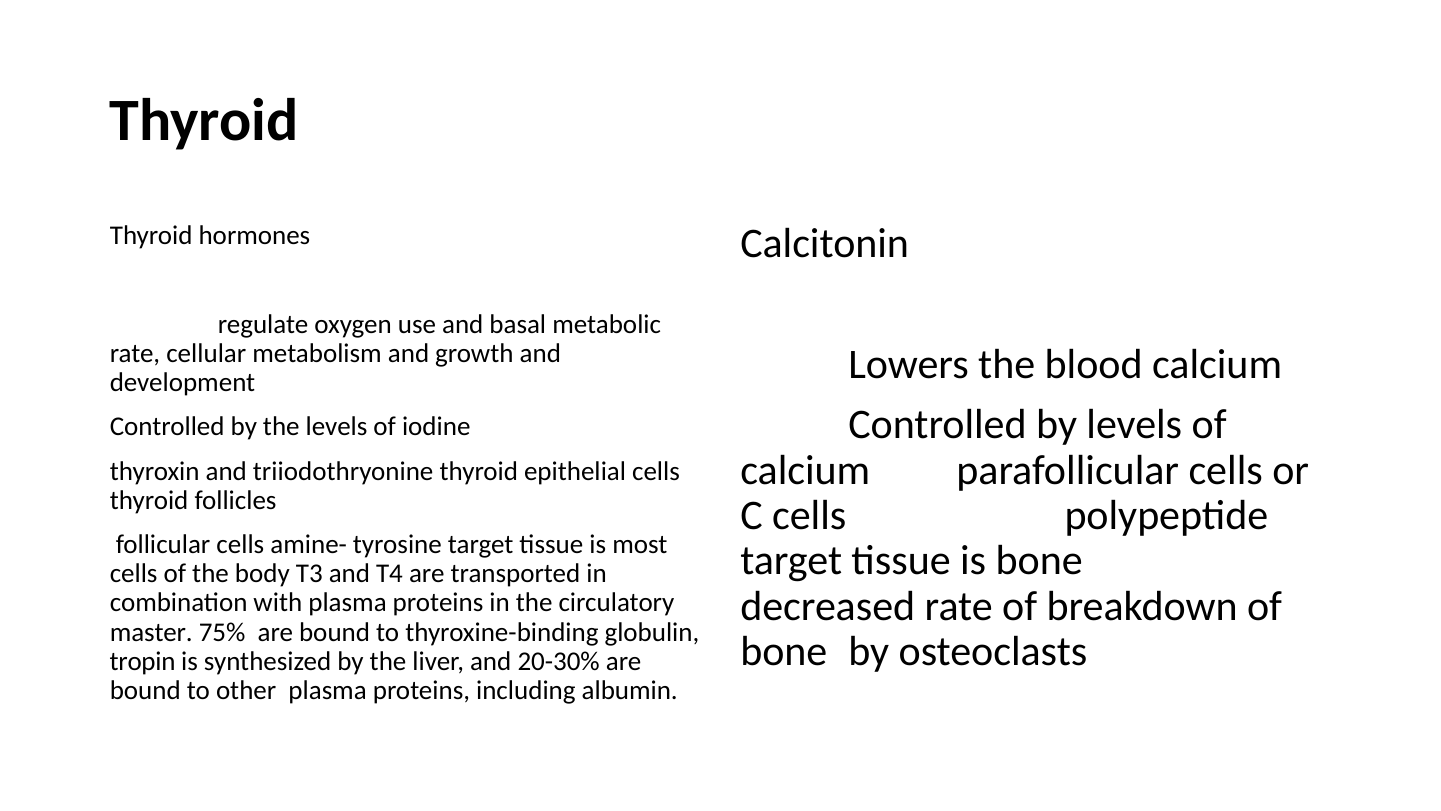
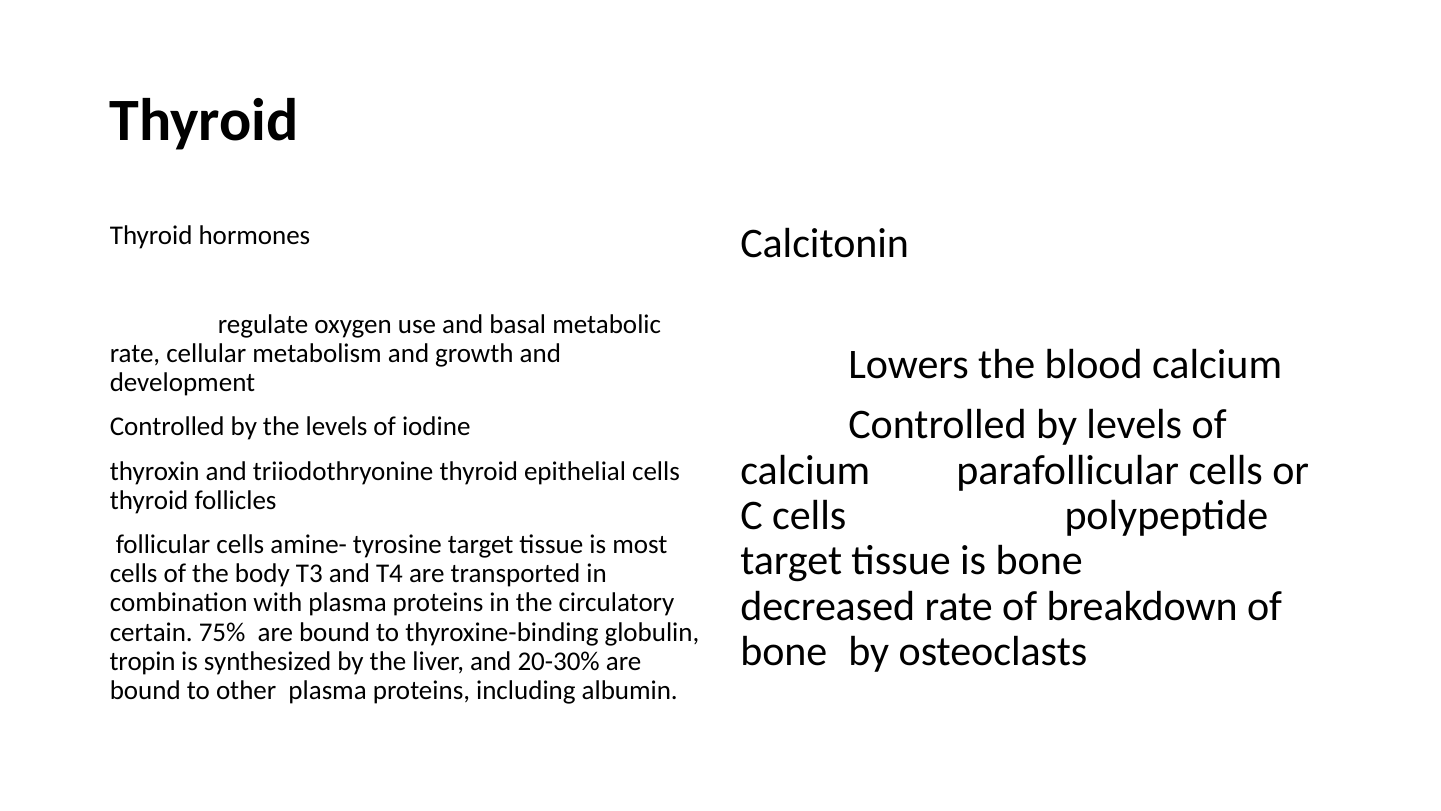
master: master -> certain
